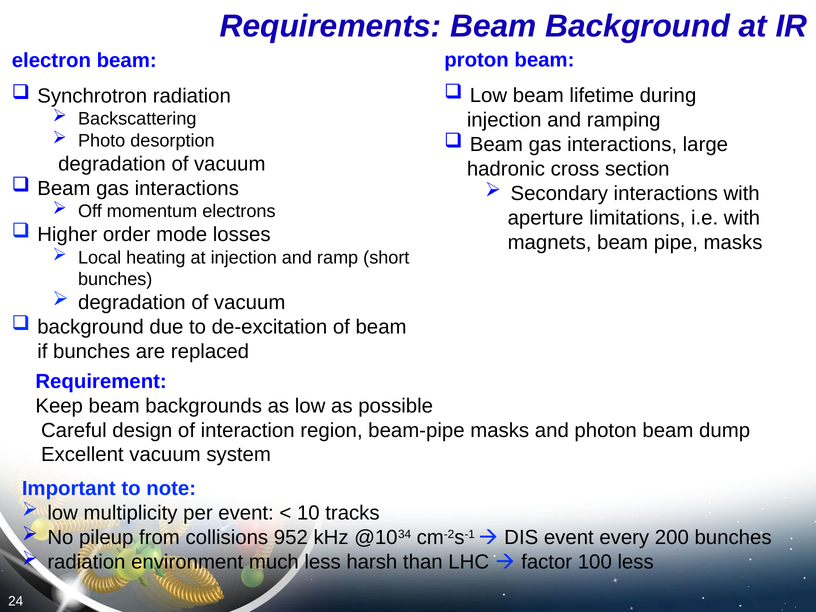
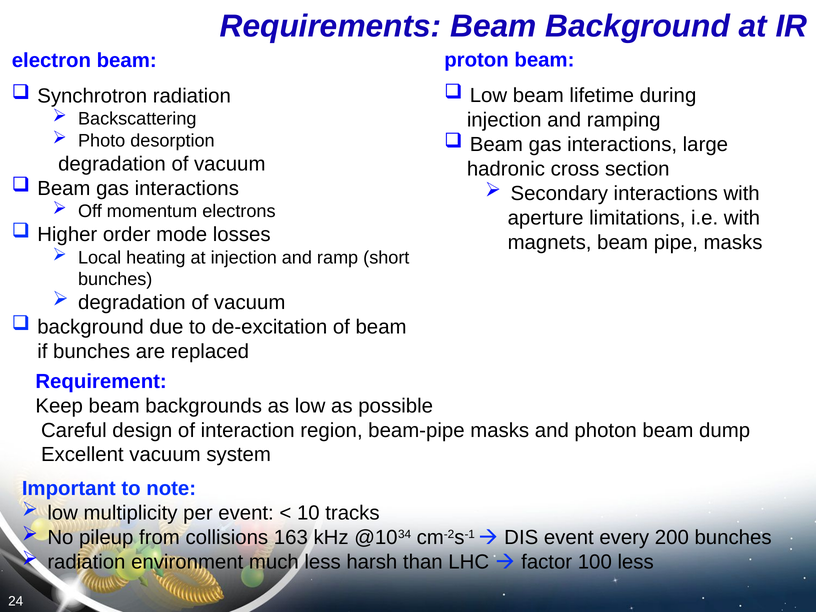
952: 952 -> 163
